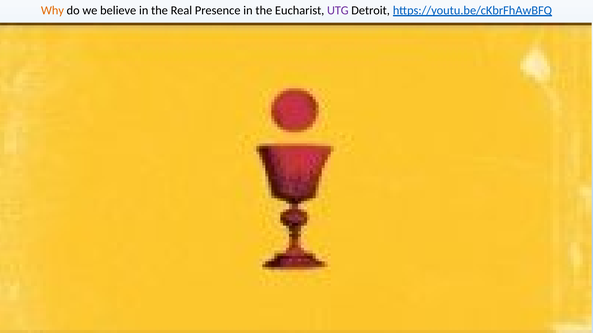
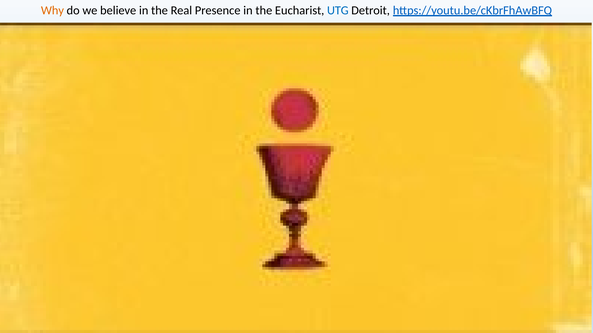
UTG colour: purple -> blue
